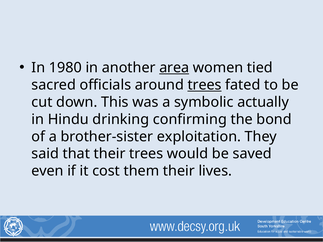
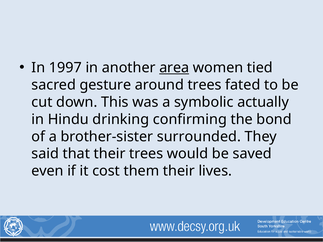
1980: 1980 -> 1997
officials: officials -> gesture
trees at (205, 85) underline: present -> none
exploitation: exploitation -> surrounded
